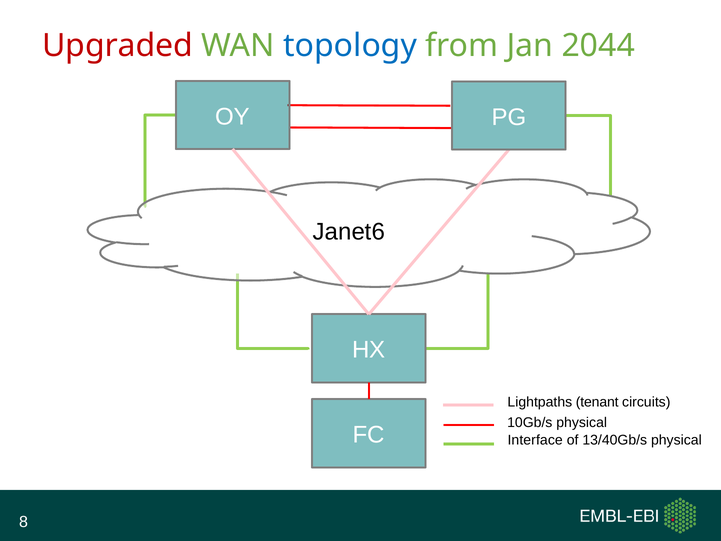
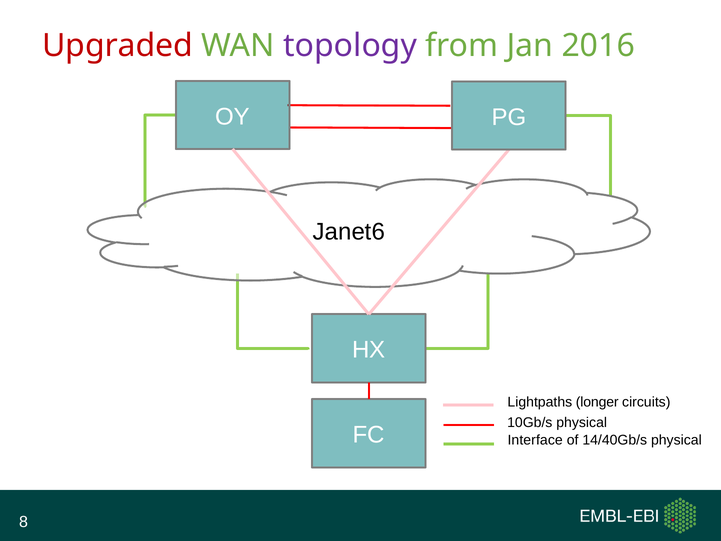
topology colour: blue -> purple
2044: 2044 -> 2016
tenant: tenant -> longer
13/40Gb/s: 13/40Gb/s -> 14/40Gb/s
